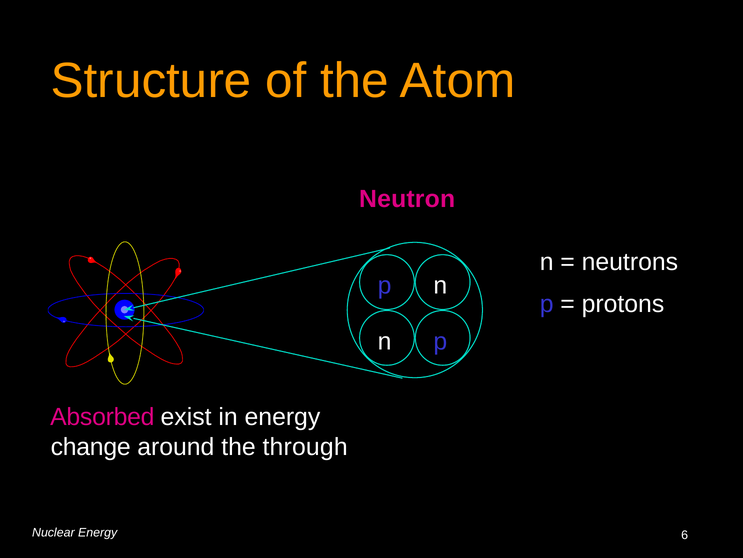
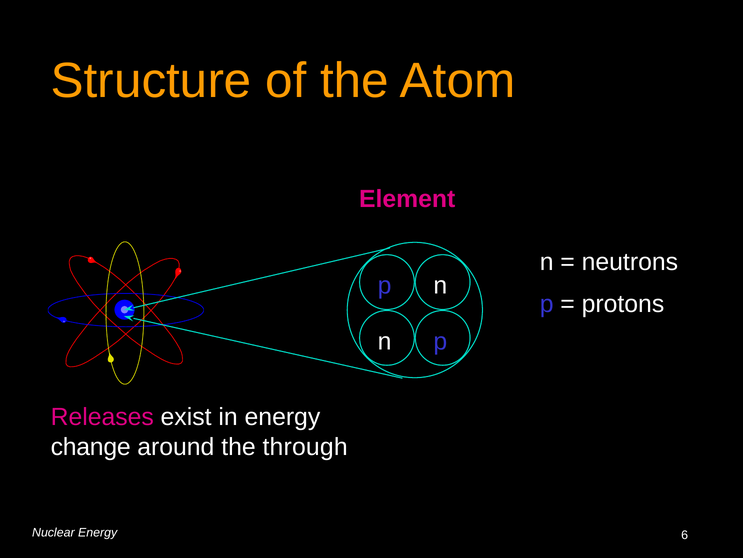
Neutron: Neutron -> Element
Absorbed: Absorbed -> Releases
